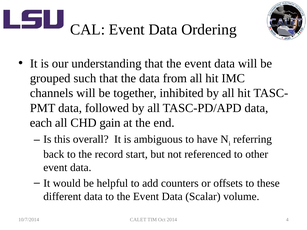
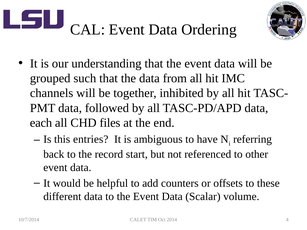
gain: gain -> files
overall: overall -> entries
